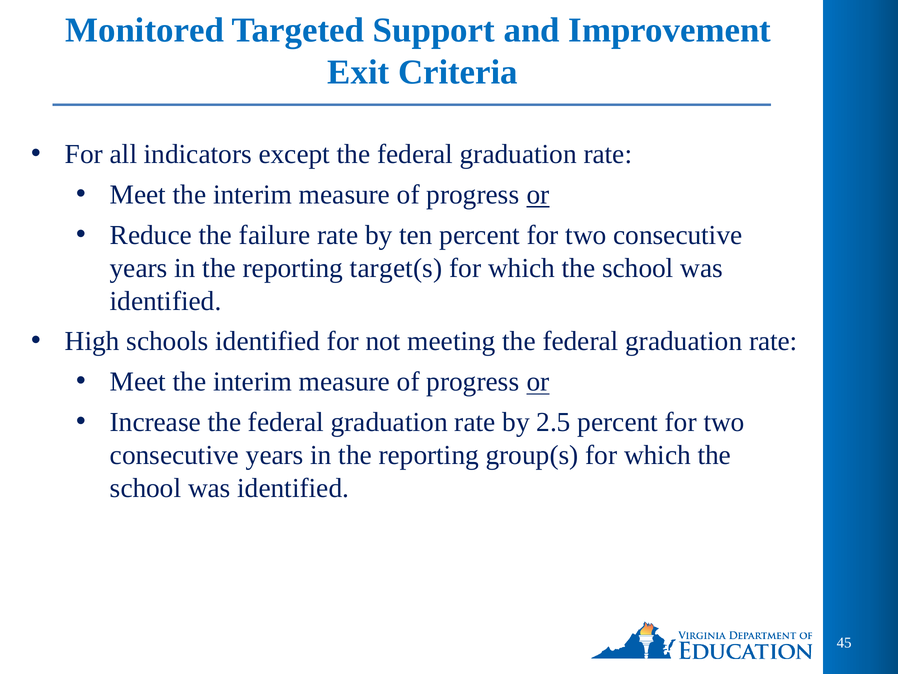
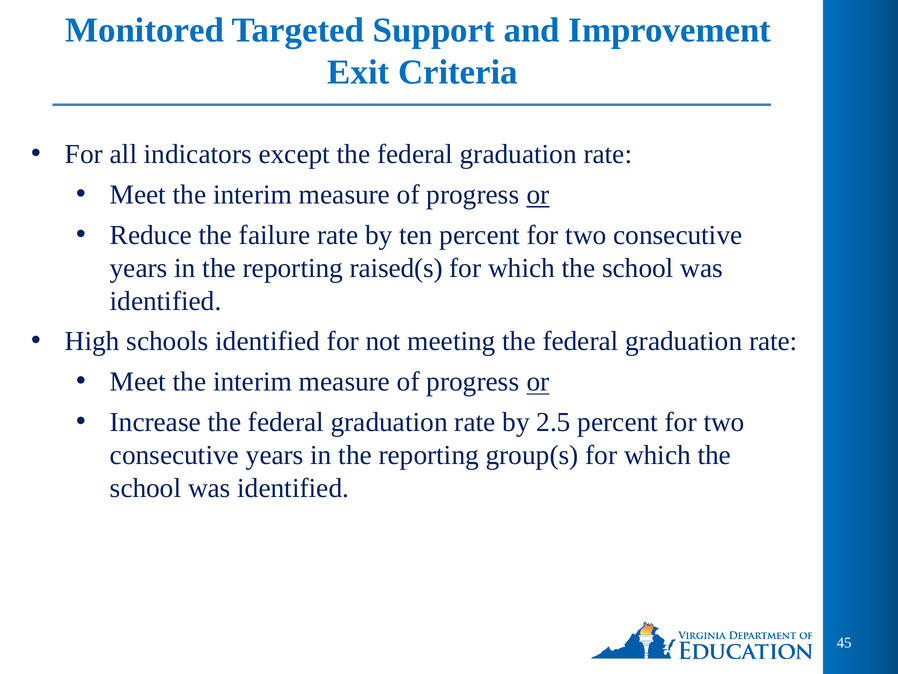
target(s: target(s -> raised(s
